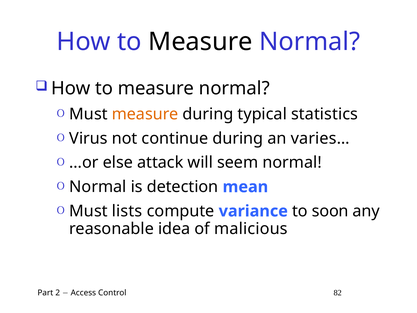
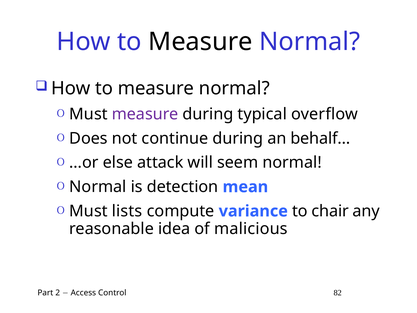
measure at (145, 114) colour: orange -> purple
statistics: statistics -> overflow
Virus: Virus -> Does
varies…: varies… -> behalf…
soon: soon -> chair
